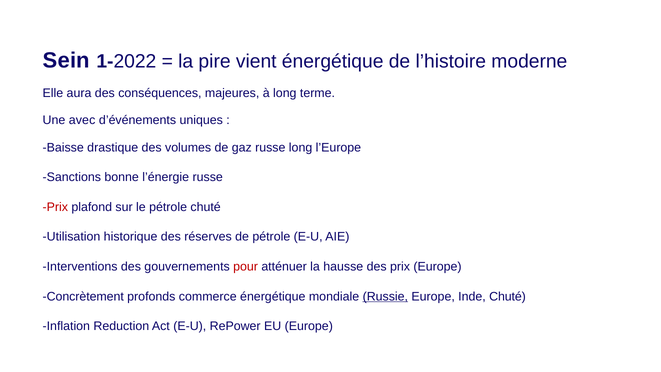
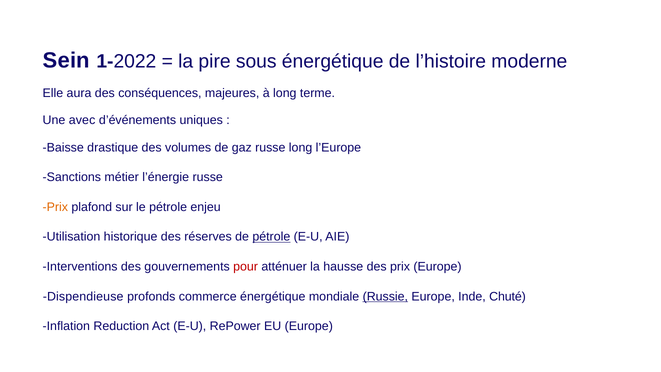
vient: vient -> sous
bonne: bonne -> métier
Prix at (55, 207) colour: red -> orange
pétrole chuté: chuté -> enjeu
pétrole at (271, 237) underline: none -> present
Concrètement: Concrètement -> Dispendieuse
